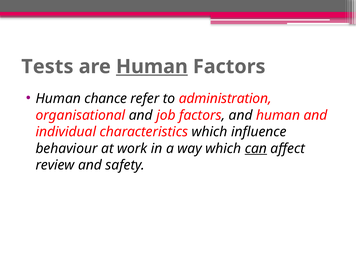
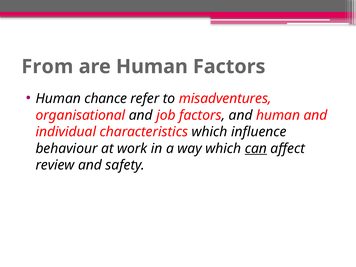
Tests: Tests -> From
Human at (152, 67) underline: present -> none
administration: administration -> misadventures
